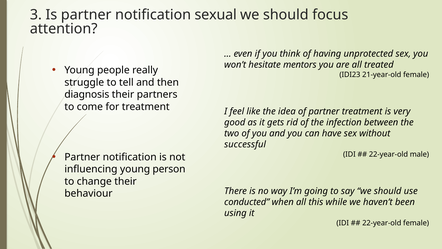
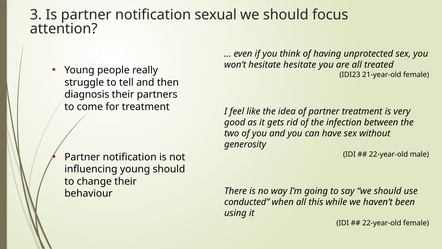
hesitate mentors: mentors -> hesitate
successful: successful -> generosity
young person: person -> should
